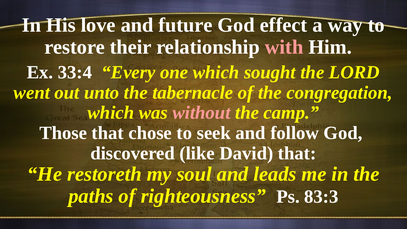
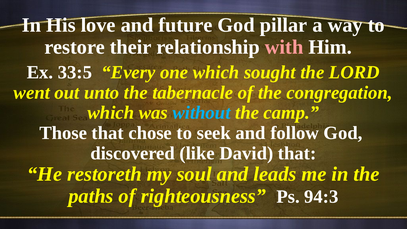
effect: effect -> pillar
33:4: 33:4 -> 33:5
without colour: pink -> light blue
83:3: 83:3 -> 94:3
